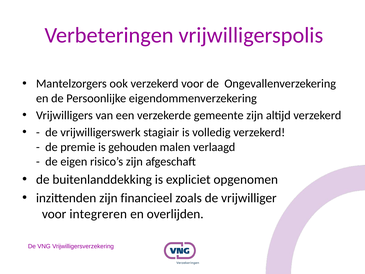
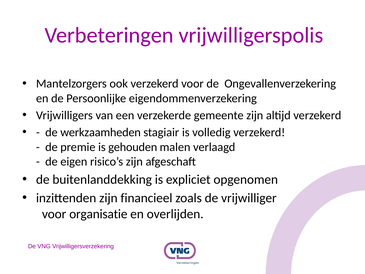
vrijwilligerswerk: vrijwilligerswerk -> werkzaamheden
integreren: integreren -> organisatie
